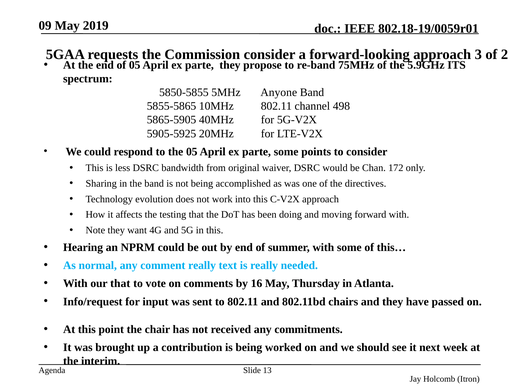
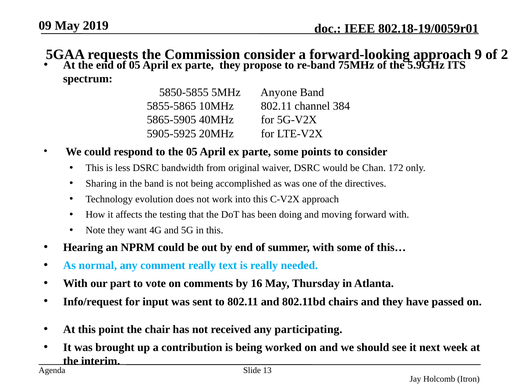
3: 3 -> 9
498: 498 -> 384
our that: that -> part
commitments: commitments -> participating
